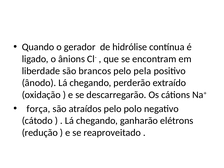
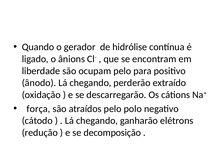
brancos: brancos -> ocupam
pela: pela -> para
reaproveitado: reaproveitado -> decomposição
